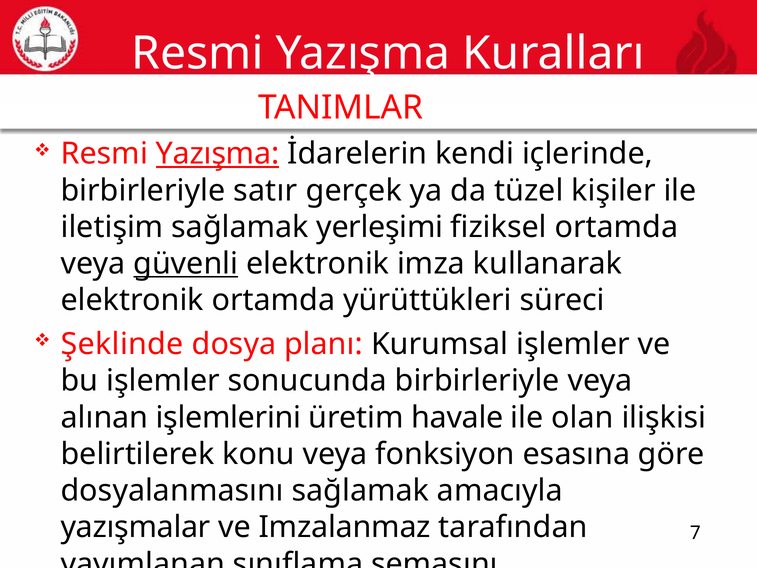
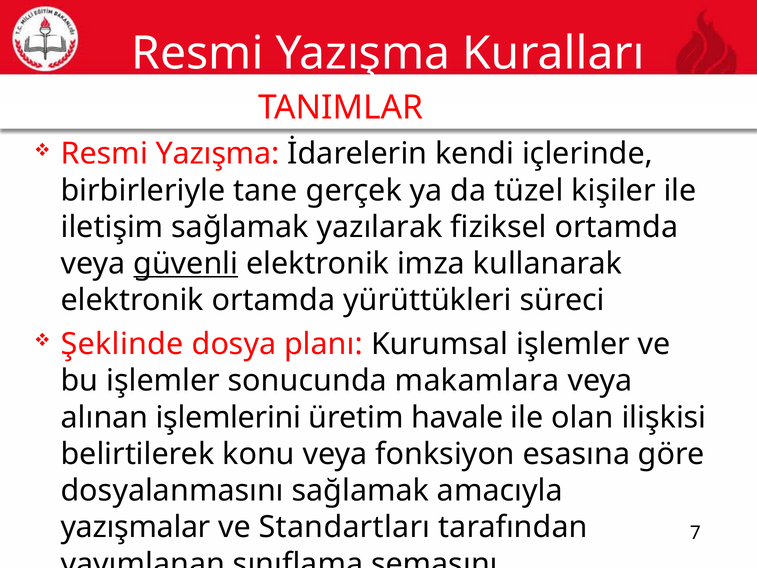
Yazışma at (218, 154) underline: present -> none
satır: satır -> tane
yerleşimi: yerleşimi -> yazılarak
sonucunda birbirleriyle: birbirleriyle -> makamlara
Imzalanmaz: Imzalanmaz -> Standartları
